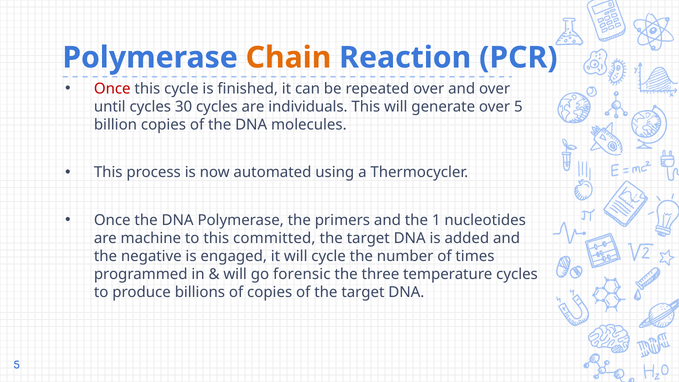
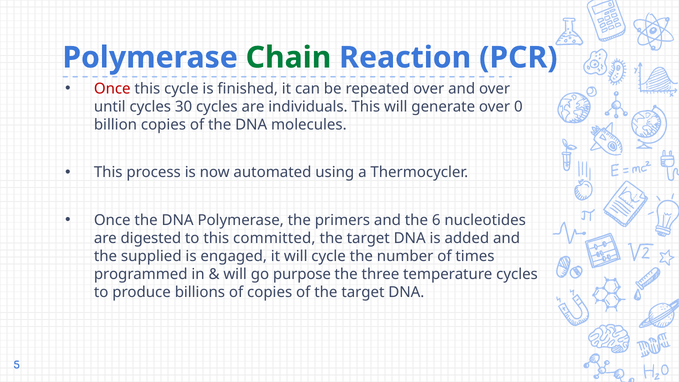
Chain colour: orange -> green
over 5: 5 -> 0
1: 1 -> 6
machine: machine -> digested
negative: negative -> supplied
forensic: forensic -> purpose
